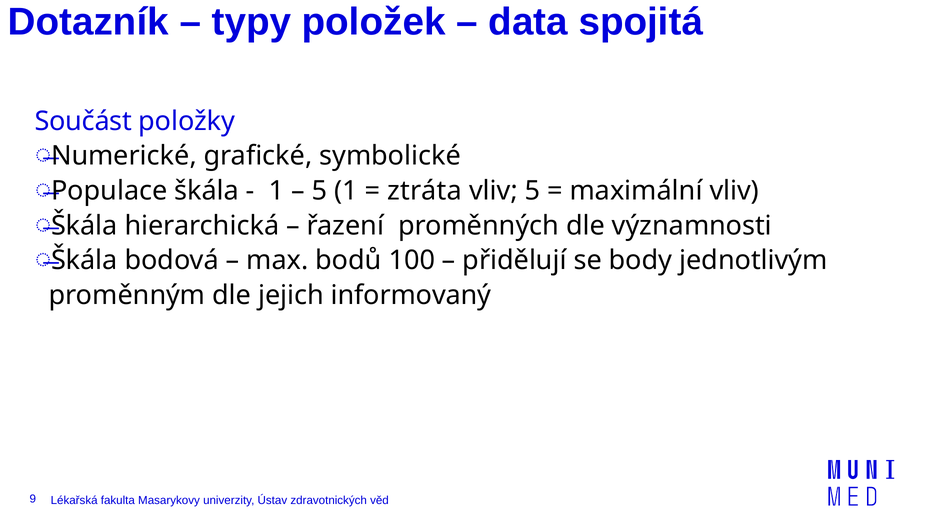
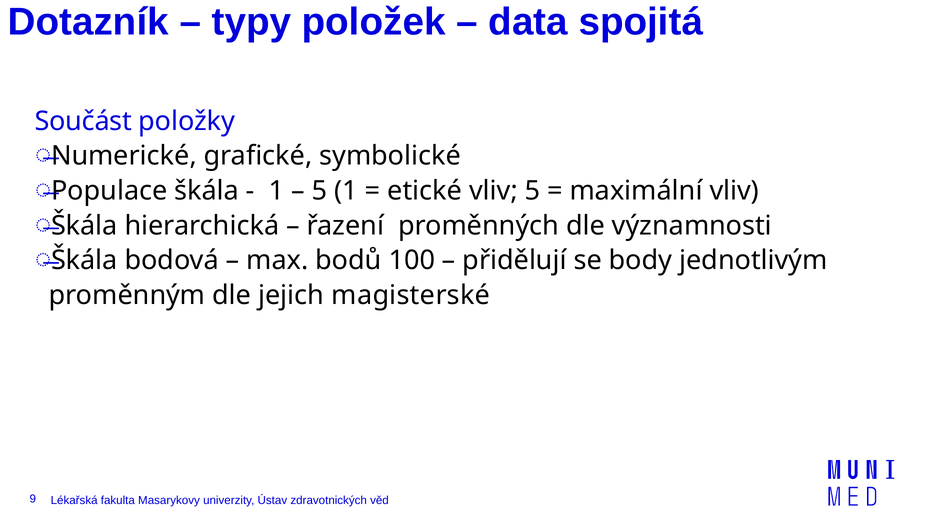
ztráta: ztráta -> etické
informovaný: informovaný -> magisterské
